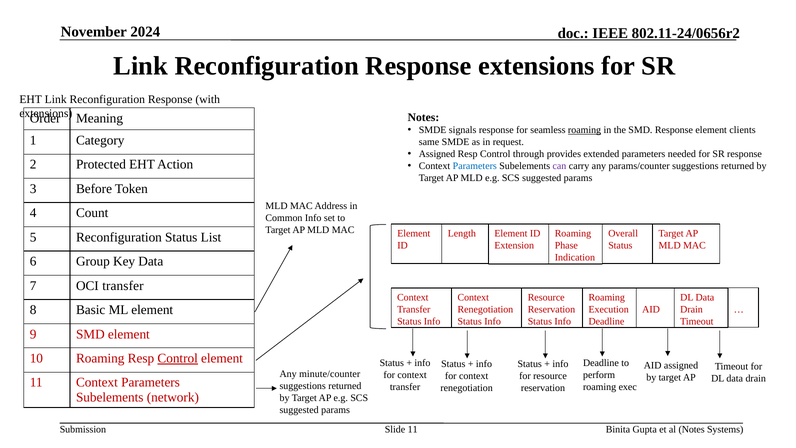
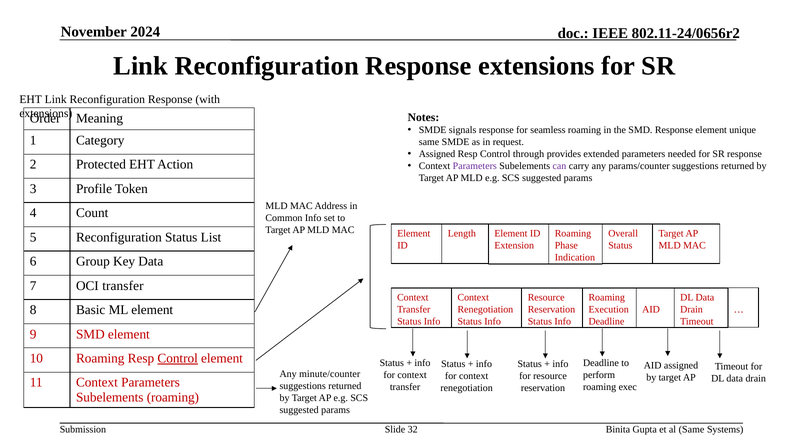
roaming at (585, 130) underline: present -> none
clients: clients -> unique
Parameters at (475, 166) colour: blue -> purple
Before: Before -> Profile
Subelements network: network -> roaming
Slide 11: 11 -> 32
al Notes: Notes -> Same
